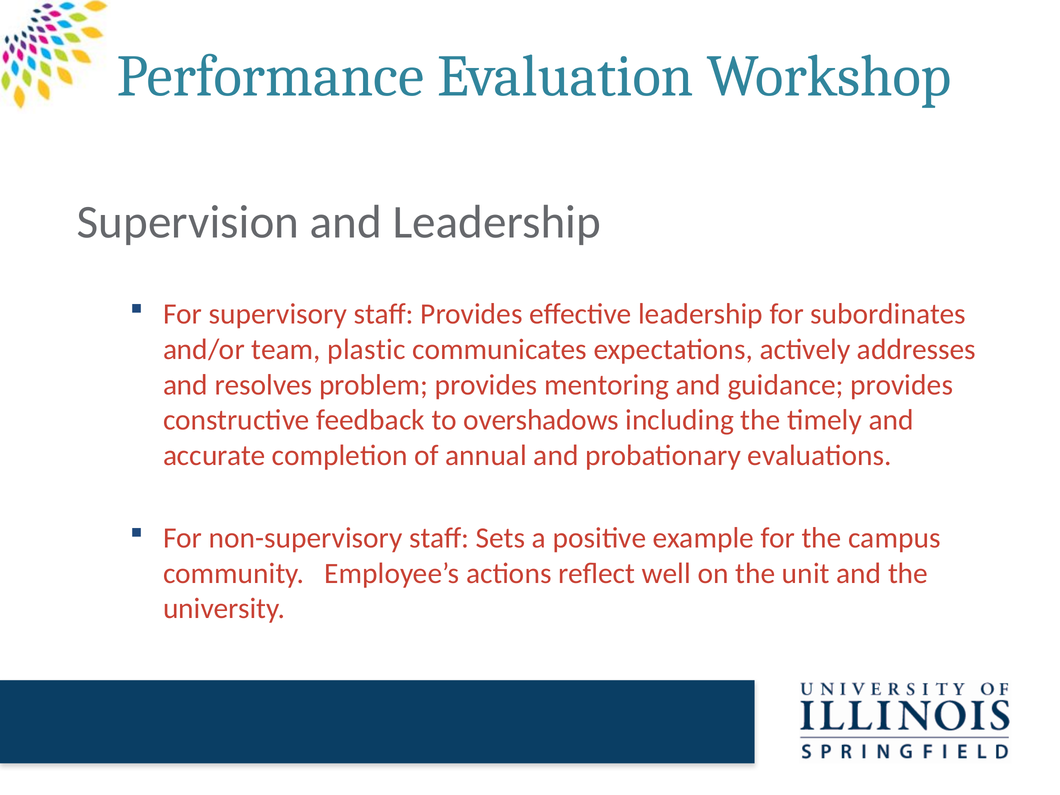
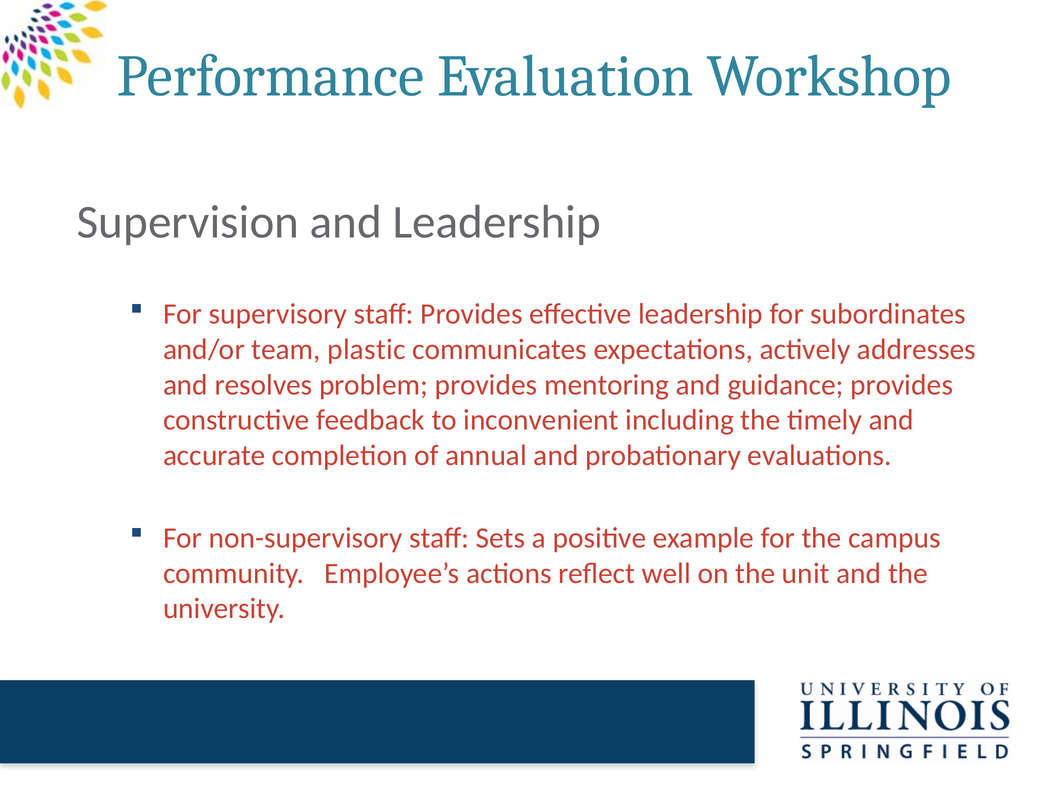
overshadows: overshadows -> inconvenient
